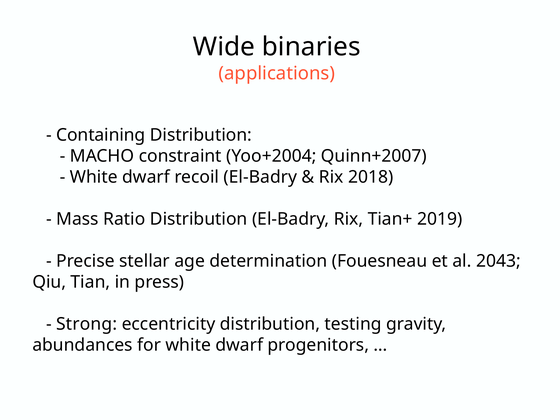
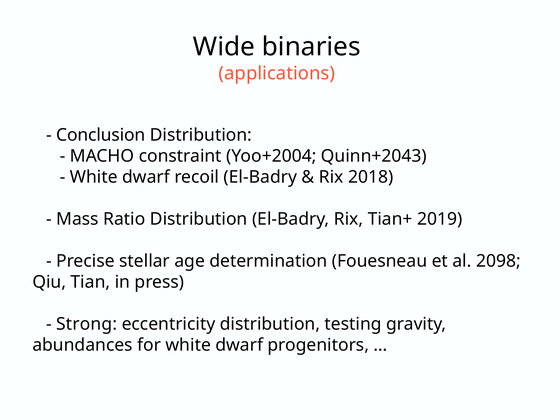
Containing: Containing -> Conclusion
Quinn+2007: Quinn+2007 -> Quinn+2043
2043: 2043 -> 2098
